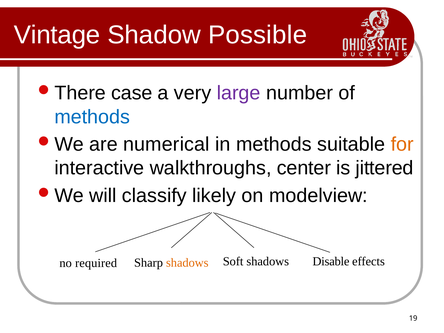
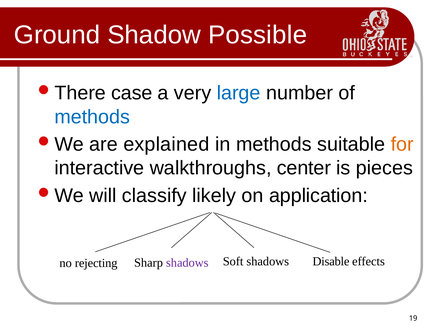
Vintage: Vintage -> Ground
large colour: purple -> blue
numerical: numerical -> explained
jittered: jittered -> pieces
modelview: modelview -> application
required: required -> rejecting
shadows at (187, 263) colour: orange -> purple
